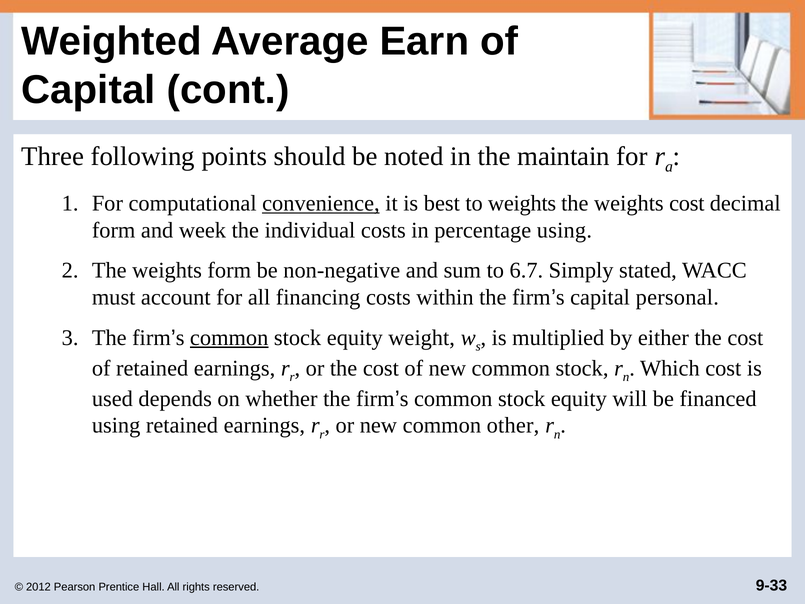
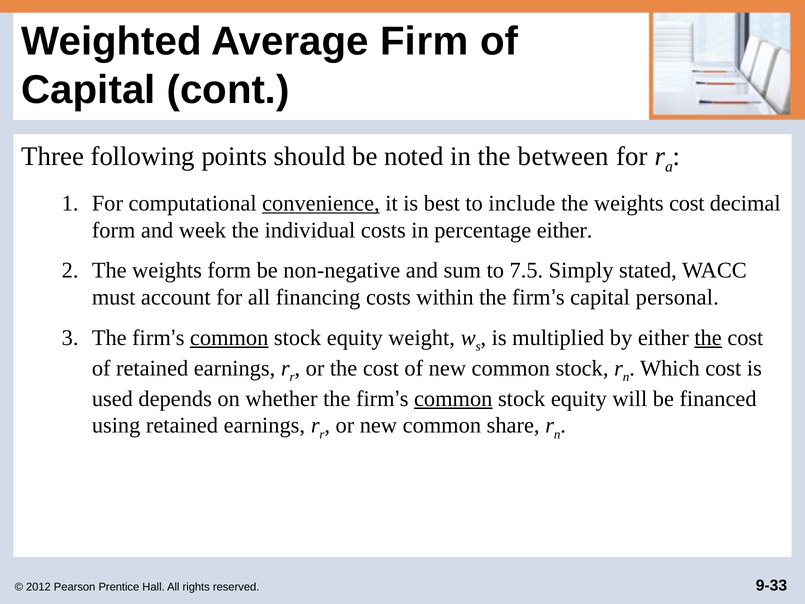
Earn: Earn -> Firm
maintain: maintain -> between
to weights: weights -> include
percentage using: using -> either
6.7: 6.7 -> 7.5
the at (708, 337) underline: none -> present
common at (453, 399) underline: none -> present
other: other -> share
